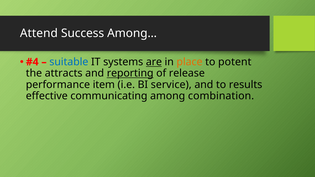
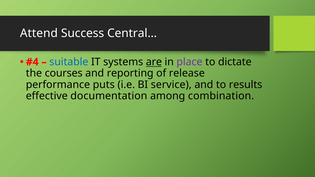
Among…: Among… -> Central…
place colour: orange -> purple
potent: potent -> dictate
attracts: attracts -> courses
reporting underline: present -> none
item: item -> puts
communicating: communicating -> documentation
